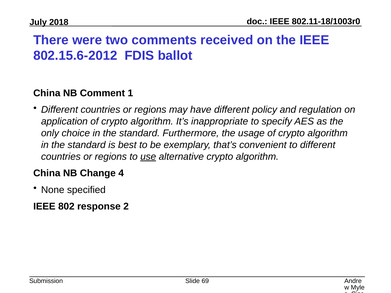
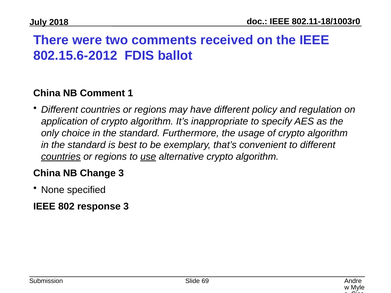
countries at (61, 157) underline: none -> present
Change 4: 4 -> 3
response 2: 2 -> 3
